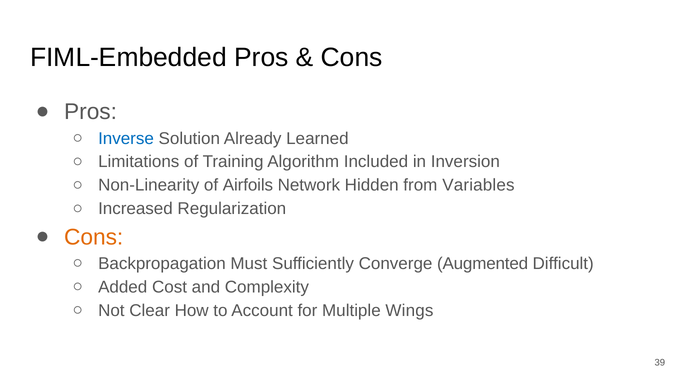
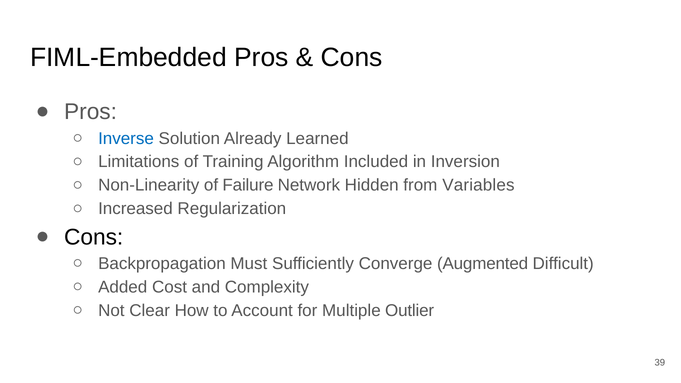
Airfoils: Airfoils -> Failure
Cons at (94, 237) colour: orange -> black
Wings: Wings -> Outlier
